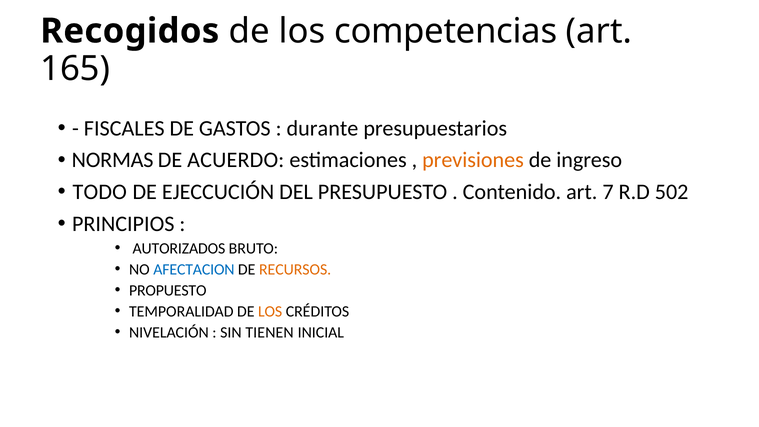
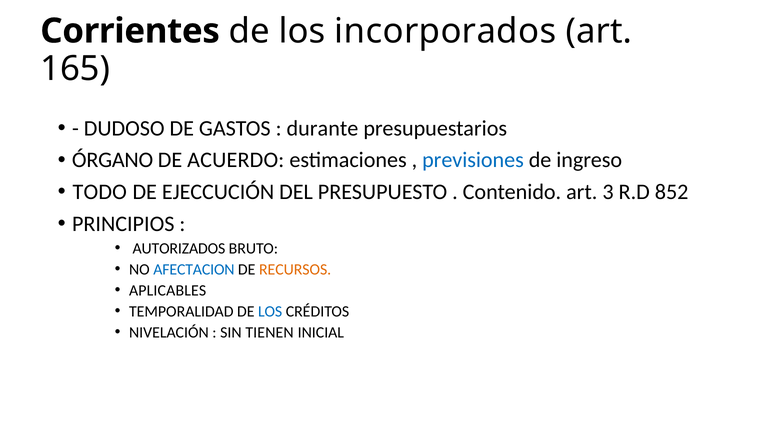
Recogidos: Recogidos -> Corrientes
competencias: competencias -> incorporados
FISCALES: FISCALES -> DUDOSO
NORMAS: NORMAS -> ÓRGANO
previsiones colour: orange -> blue
7: 7 -> 3
502: 502 -> 852
PROPUESTO: PROPUESTO -> APLICABLES
LOS at (270, 311) colour: orange -> blue
